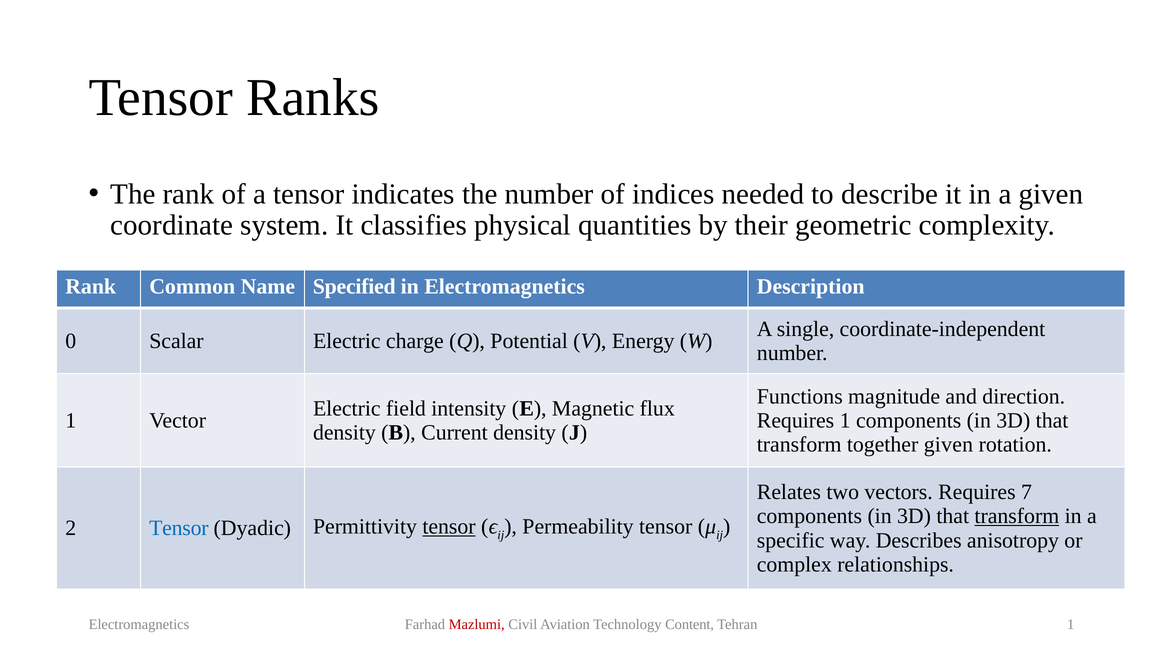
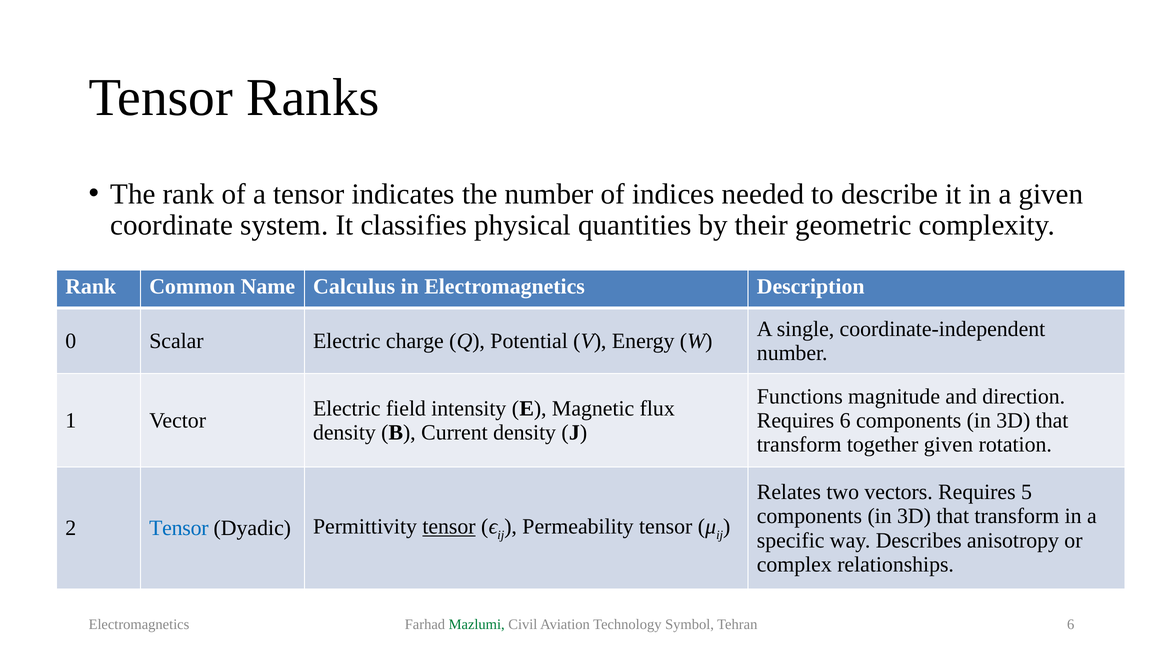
Specified: Specified -> Calculus
Requires 1: 1 -> 6
7: 7 -> 5
transform at (1017, 516) underline: present -> none
Mazlumi colour: red -> green
Content: Content -> Symbol
Tehran 1: 1 -> 6
